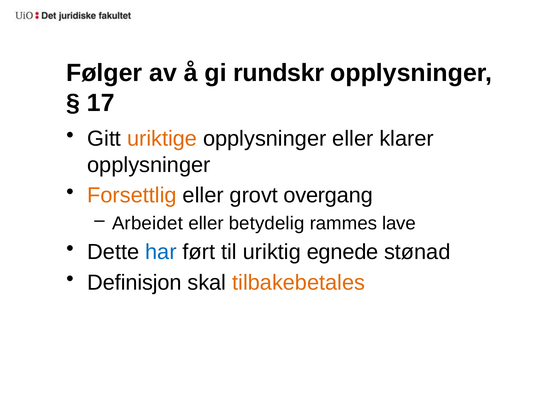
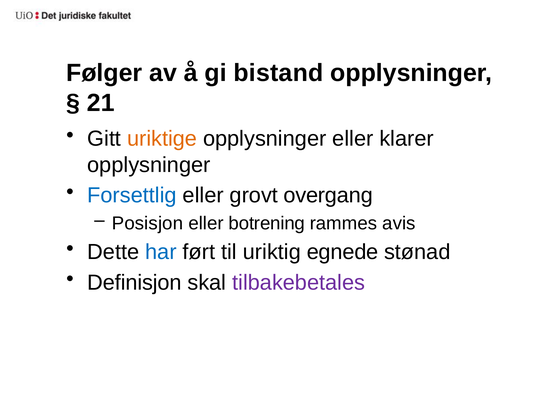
rundskr: rundskr -> bistand
17: 17 -> 21
Forsettlig colour: orange -> blue
Arbeidet: Arbeidet -> Posisjon
betydelig: betydelig -> botrening
lave: lave -> avis
tilbakebetales colour: orange -> purple
